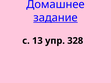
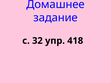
задание underline: present -> none
13: 13 -> 32
328: 328 -> 418
